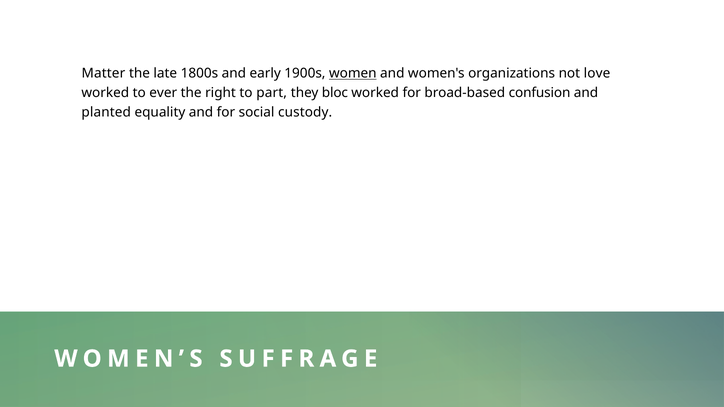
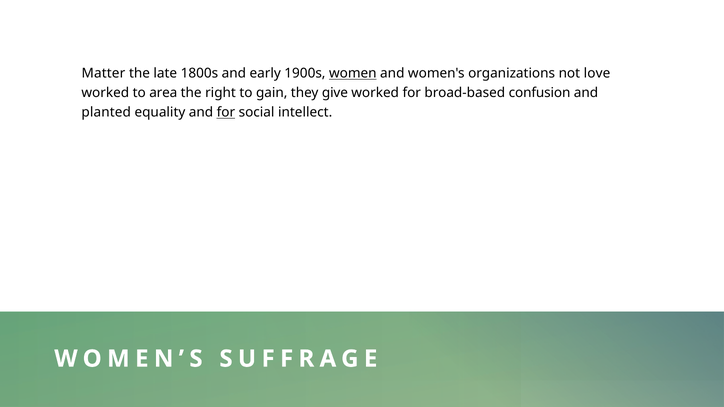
ever: ever -> area
part: part -> gain
bloc: bloc -> give
for at (226, 112) underline: none -> present
custody: custody -> intellect
